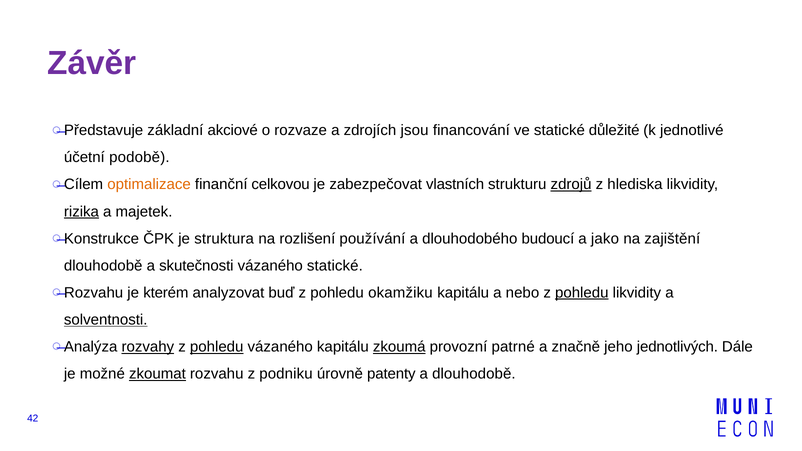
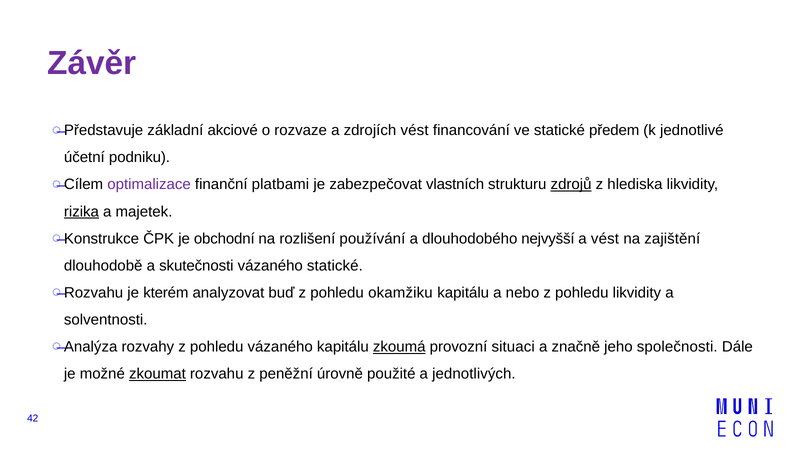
zdrojích jsou: jsou -> vést
důležité: důležité -> předem
podobě: podobě -> podniku
optimalizace colour: orange -> purple
celkovou: celkovou -> platbami
struktura: struktura -> obchodní
budoucí: budoucí -> nejvyšší
a jako: jako -> vést
pohledu at (582, 293) underline: present -> none
solventnosti underline: present -> none
rozvahy underline: present -> none
pohledu at (217, 347) underline: present -> none
patrné: patrné -> situaci
jednotlivých: jednotlivých -> společnosti
podniku: podniku -> peněžní
patenty: patenty -> použité
a dlouhodobě: dlouhodobě -> jednotlivých
